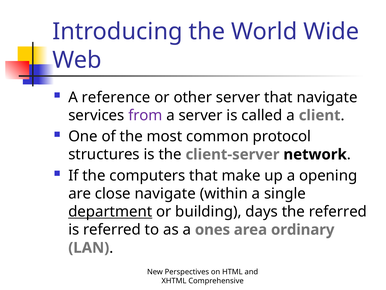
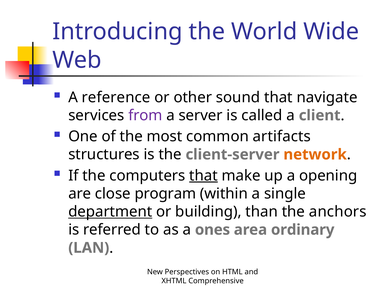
other server: server -> sound
protocol: protocol -> artifacts
network colour: black -> orange
that at (203, 175) underline: none -> present
close navigate: navigate -> program
days: days -> than
the referred: referred -> anchors
